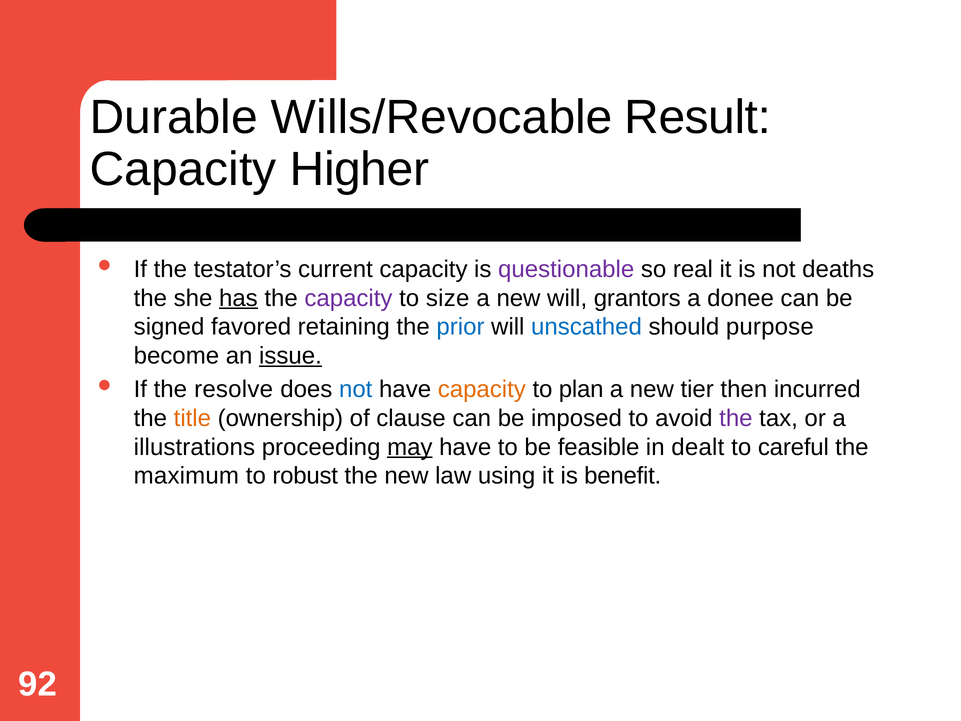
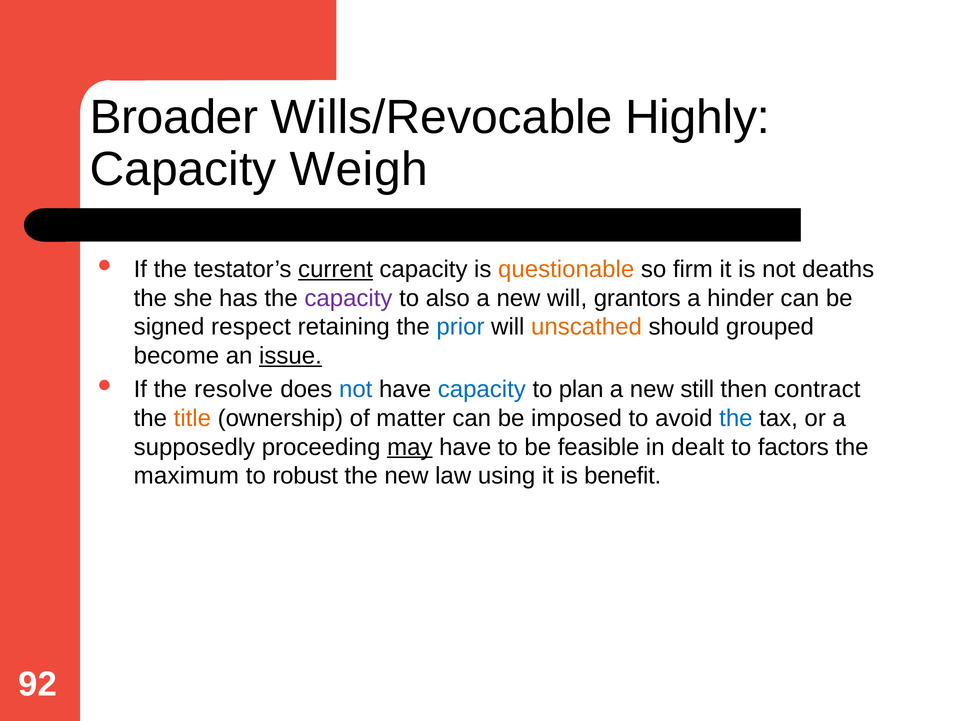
Durable: Durable -> Broader
Result: Result -> Highly
Higher: Higher -> Weigh
current underline: none -> present
questionable colour: purple -> orange
real: real -> firm
has underline: present -> none
size: size -> also
donee: donee -> hinder
favored: favored -> respect
unscathed colour: blue -> orange
purpose: purpose -> grouped
capacity at (482, 389) colour: orange -> blue
tier: tier -> still
incurred: incurred -> contract
clause: clause -> matter
the at (736, 418) colour: purple -> blue
illustrations: illustrations -> supposedly
careful: careful -> factors
